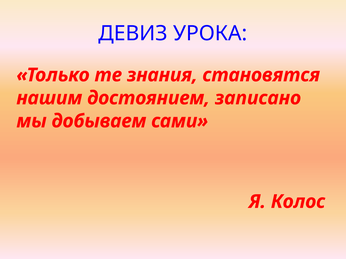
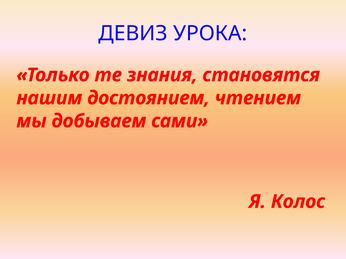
записано: записано -> чтением
